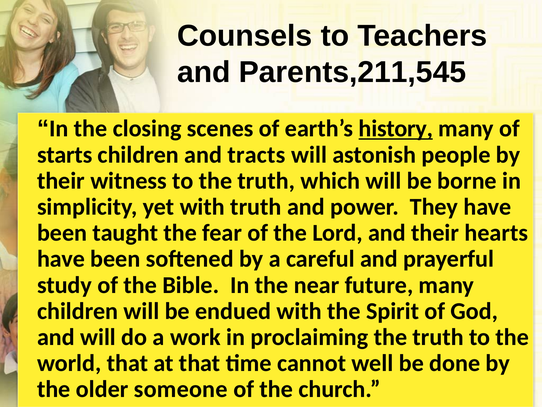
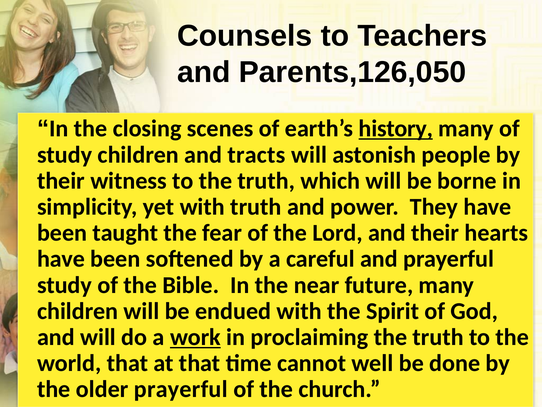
Parents,211,545: Parents,211,545 -> Parents,126,050
starts at (65, 155): starts -> study
work underline: none -> present
older someone: someone -> prayerful
